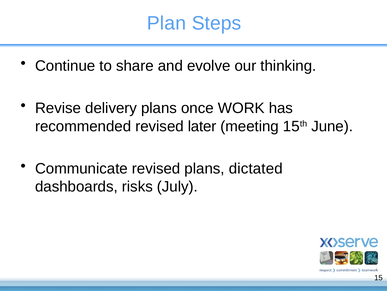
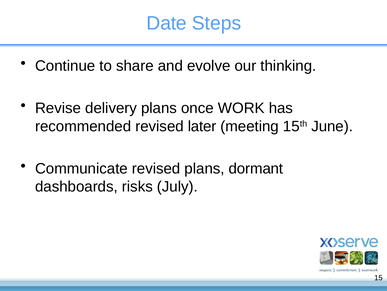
Plan: Plan -> Date
dictated: dictated -> dormant
